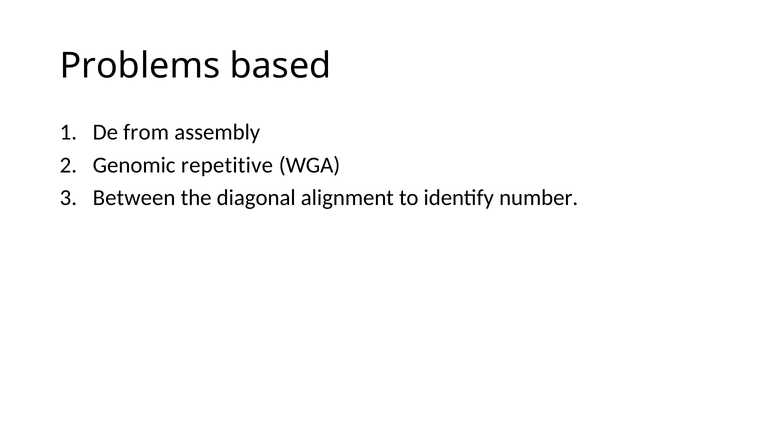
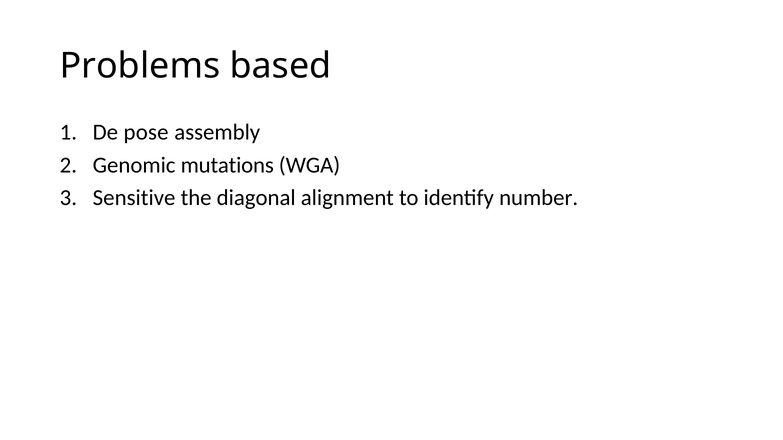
from: from -> pose
repetitive: repetitive -> mutations
Between: Between -> Sensitive
